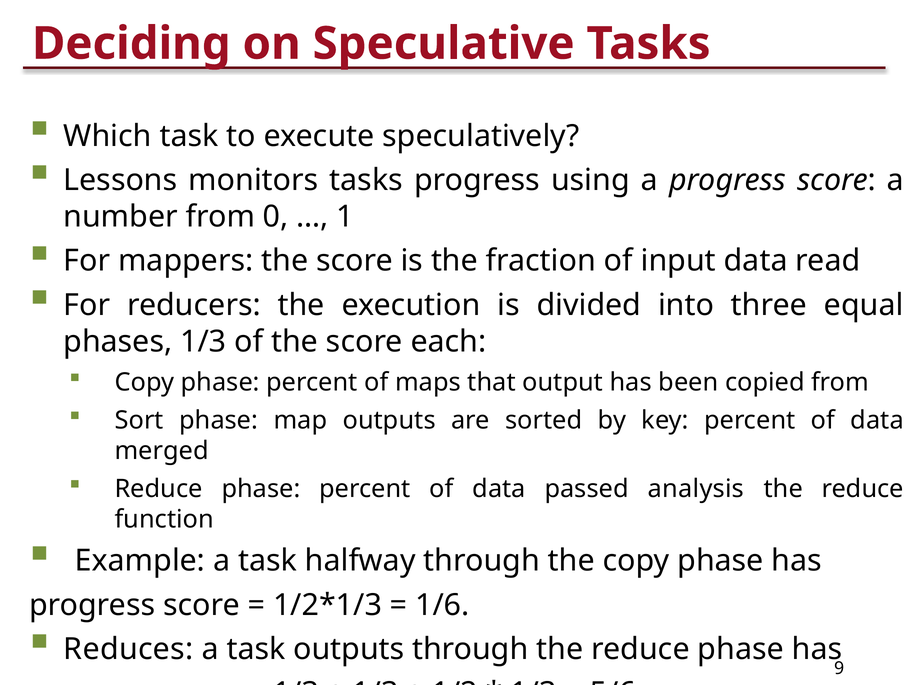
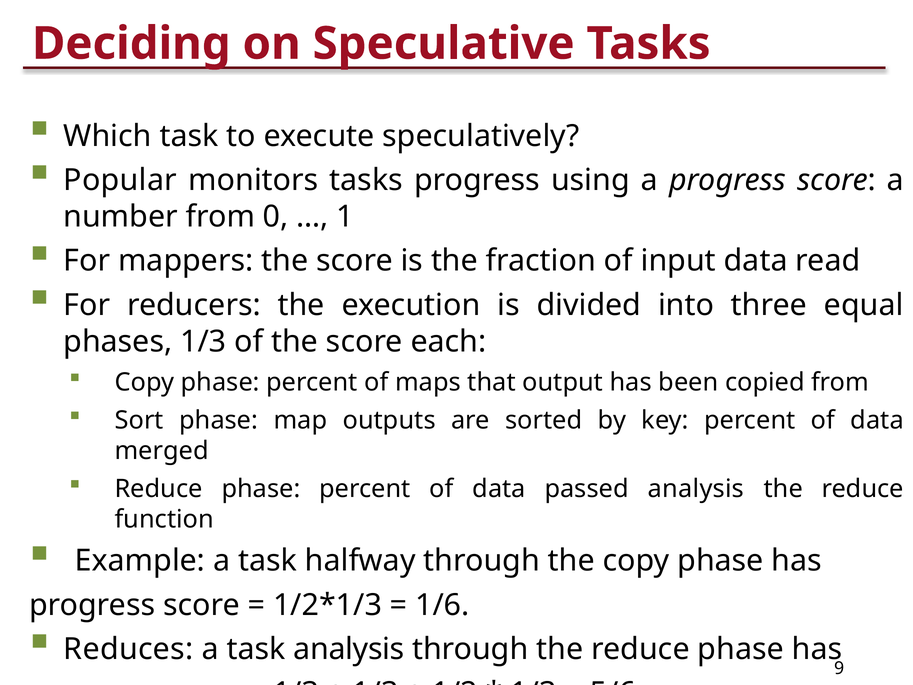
Lessons: Lessons -> Popular
task outputs: outputs -> analysis
